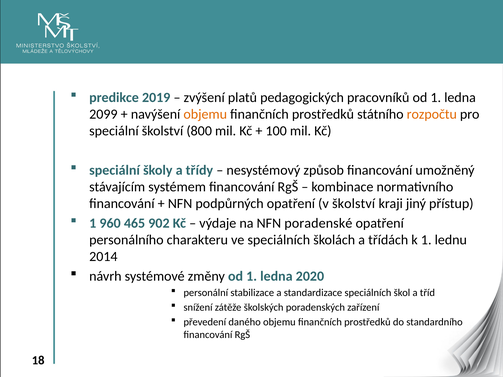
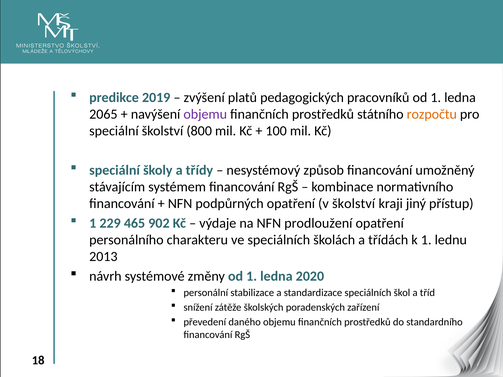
2099: 2099 -> 2065
objemu at (205, 114) colour: orange -> purple
960: 960 -> 229
poradenské: poradenské -> prodloužení
2014: 2014 -> 2013
